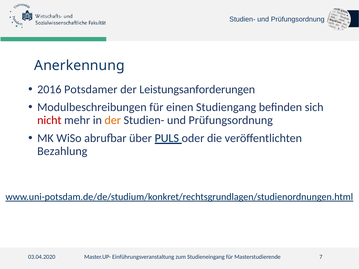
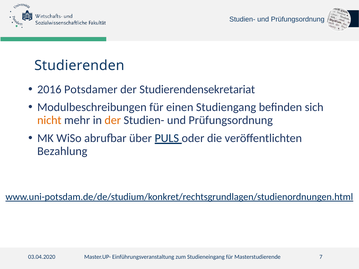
Anerkennung: Anerkennung -> Studierenden
Leistungsanforderungen: Leistungsanforderungen -> Studierendensekretariat
nicht colour: red -> orange
